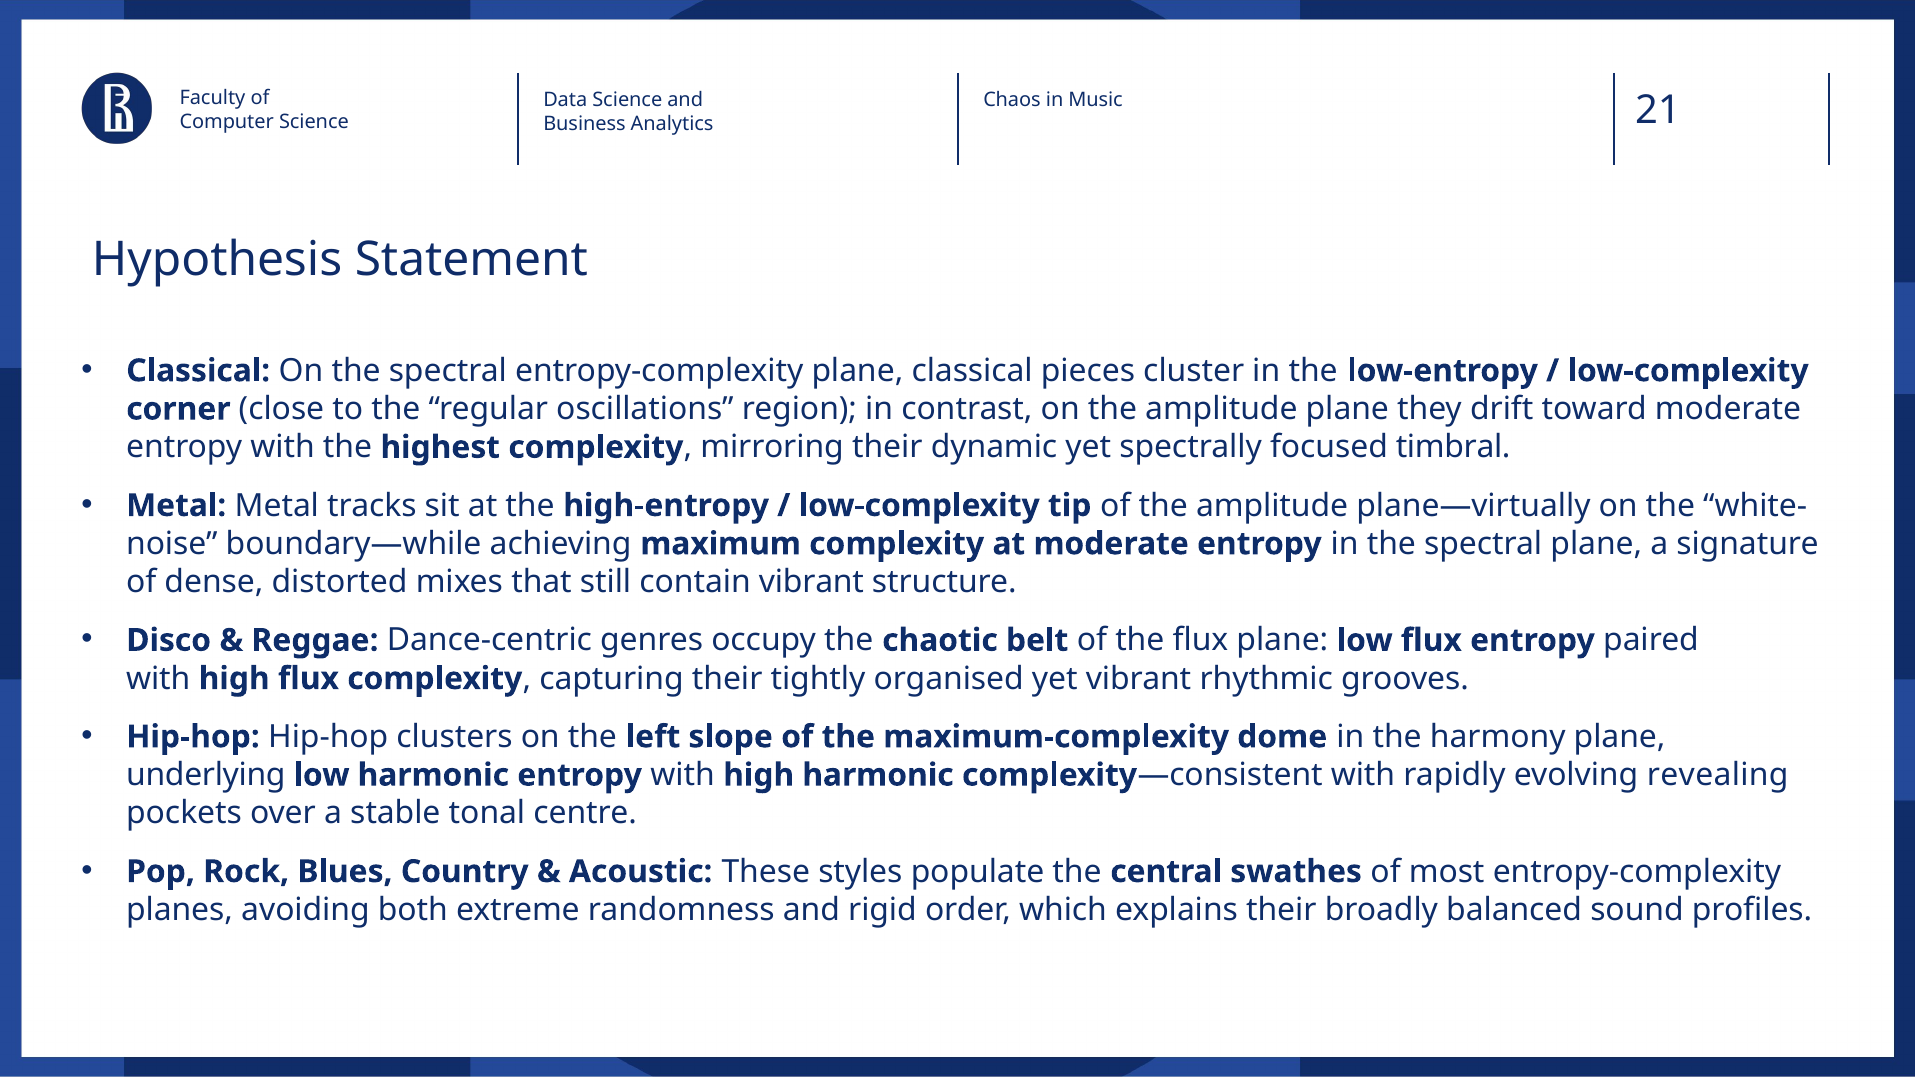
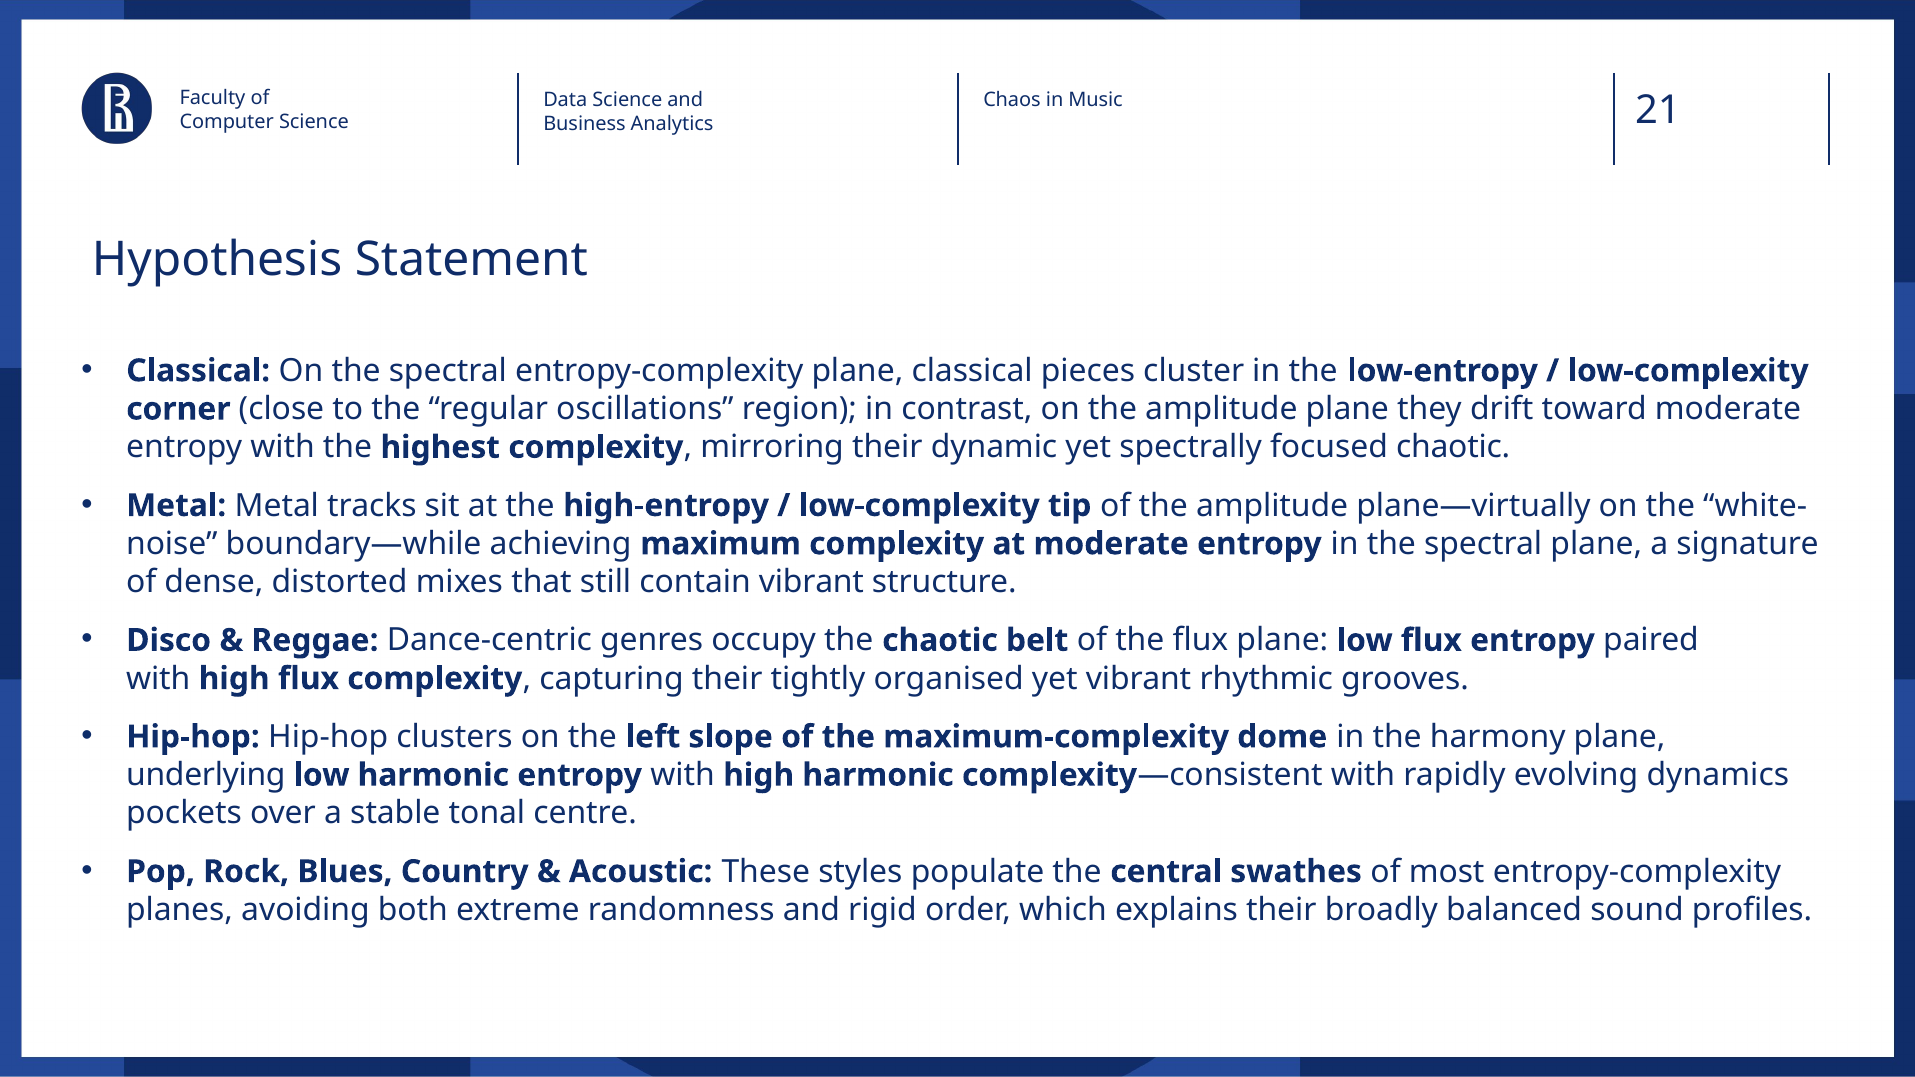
focused timbral: timbral -> chaotic
revealing: revealing -> dynamics
